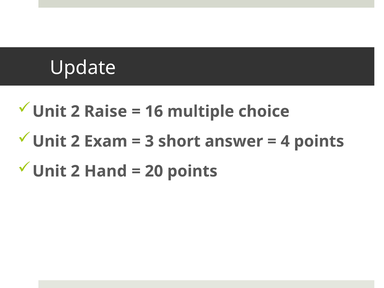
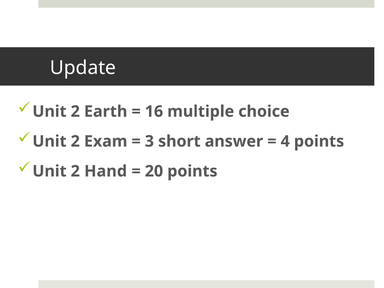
Raise: Raise -> Earth
